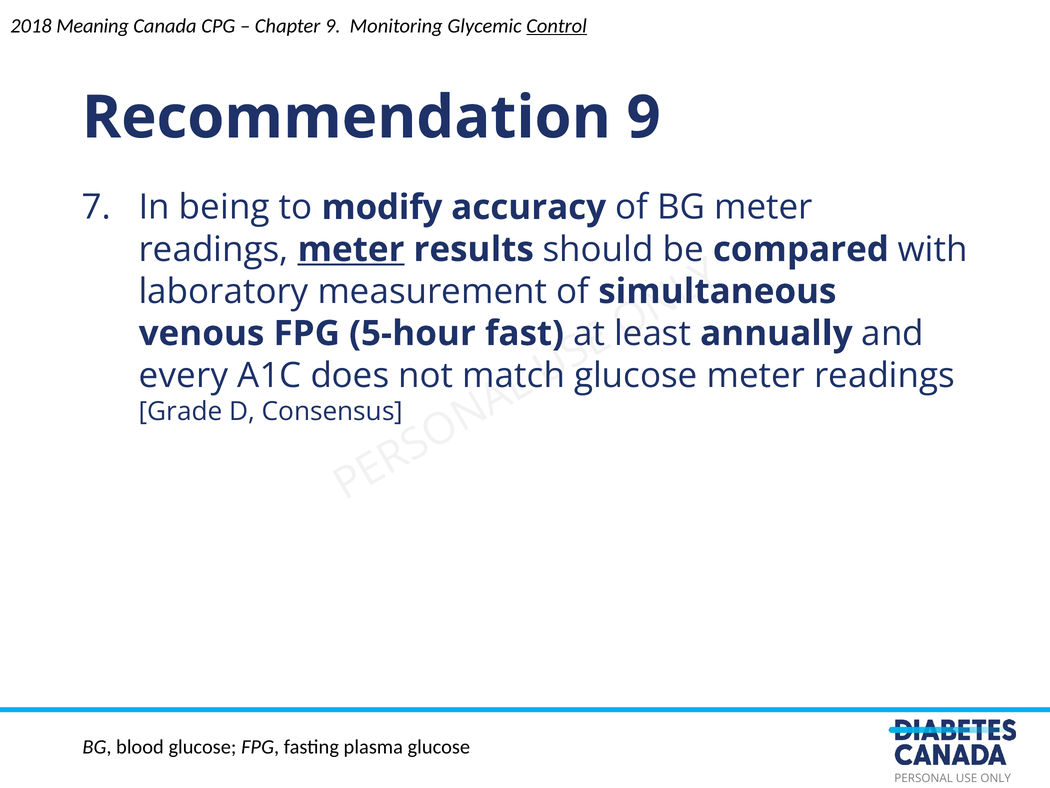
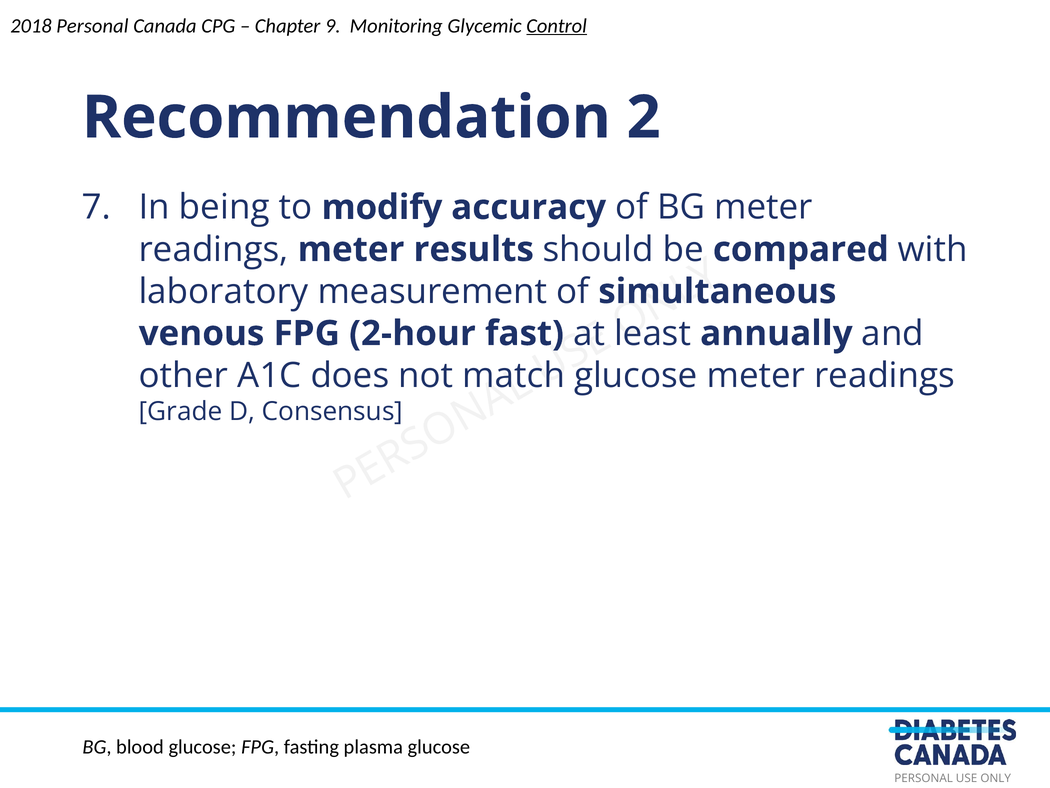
2018 Meaning: Meaning -> Personal
Recommendation 9: 9 -> 2
meter at (351, 249) underline: present -> none
5-hour: 5-hour -> 2-hour
every: every -> other
